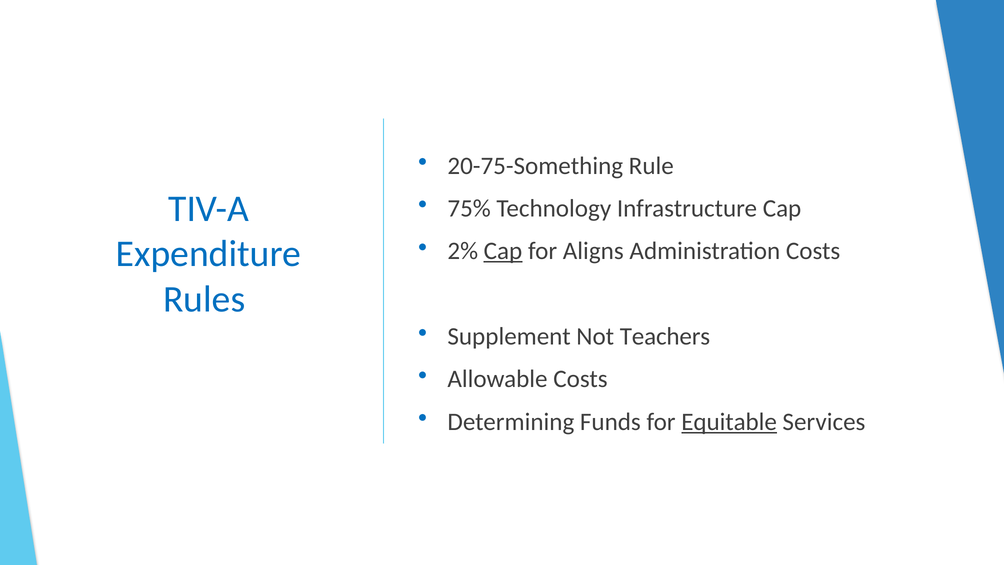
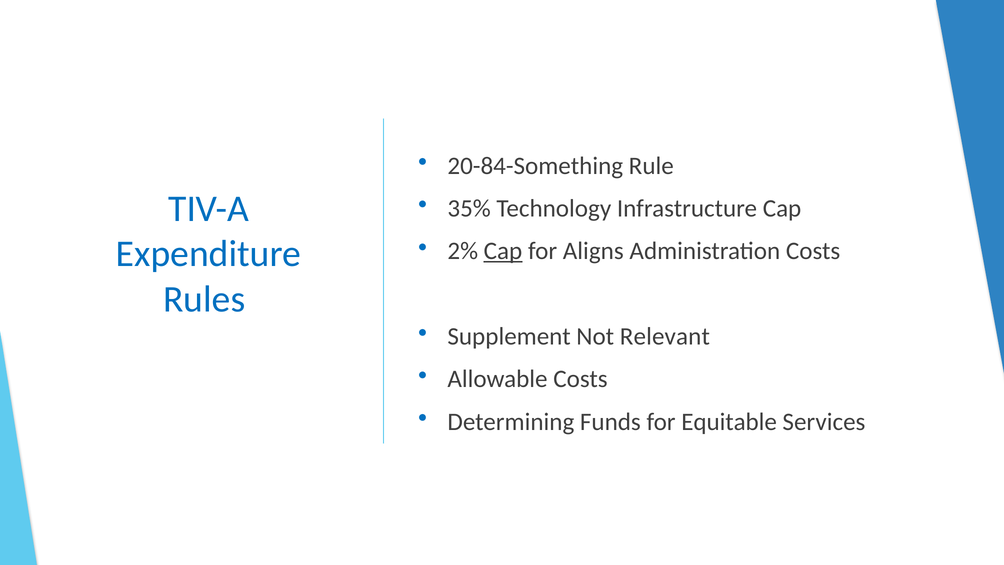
20-75-Something: 20-75-Something -> 20-84-Something
75%: 75% -> 35%
Teachers: Teachers -> Relevant
Equitable underline: present -> none
